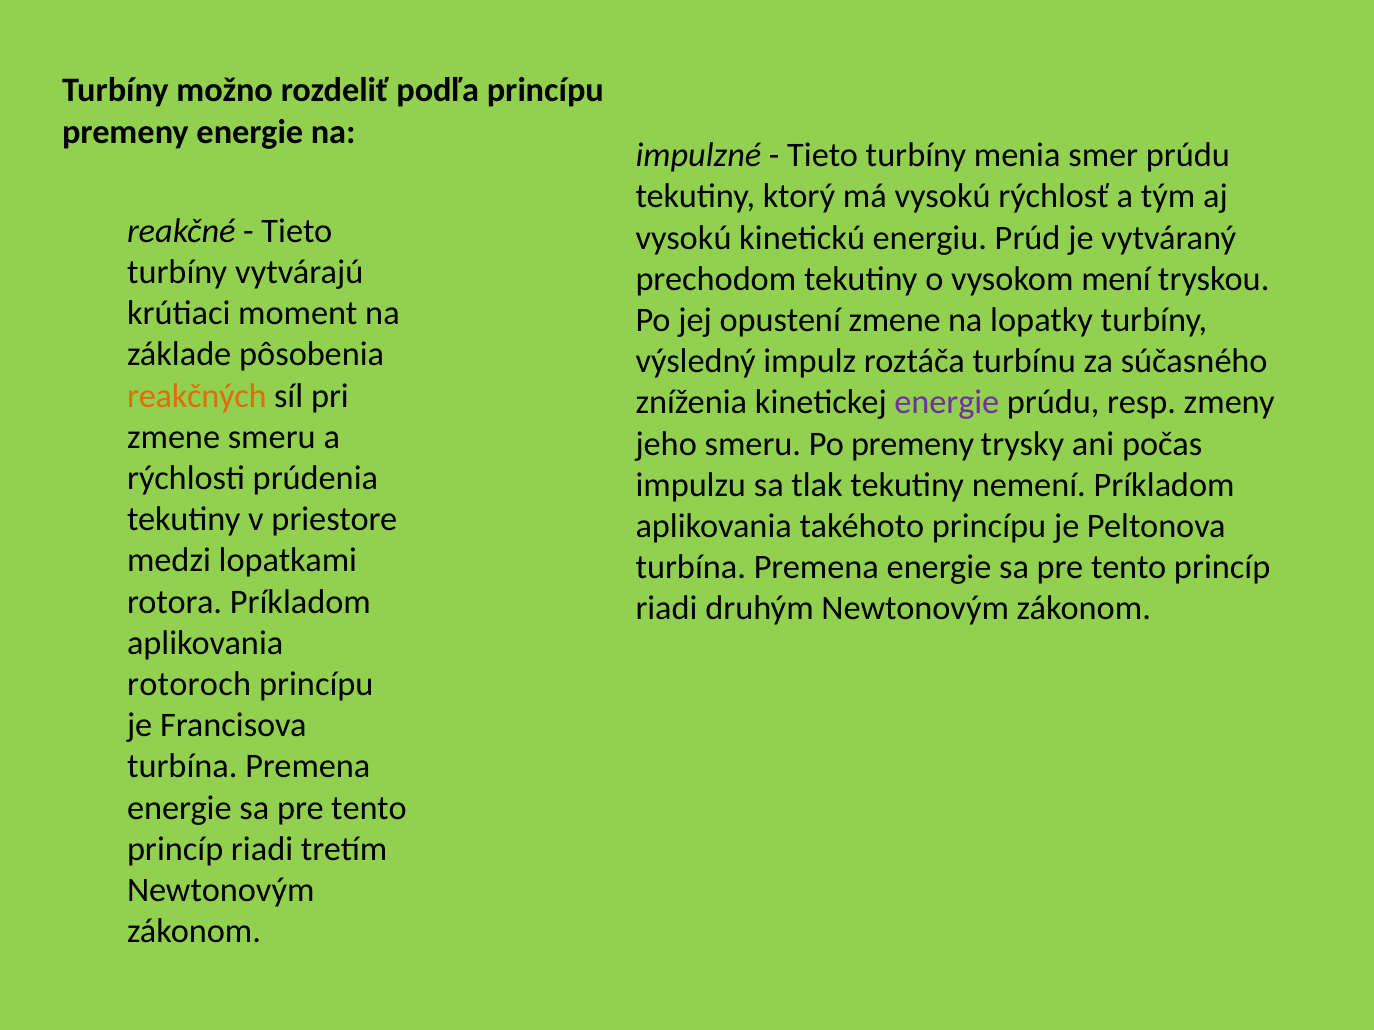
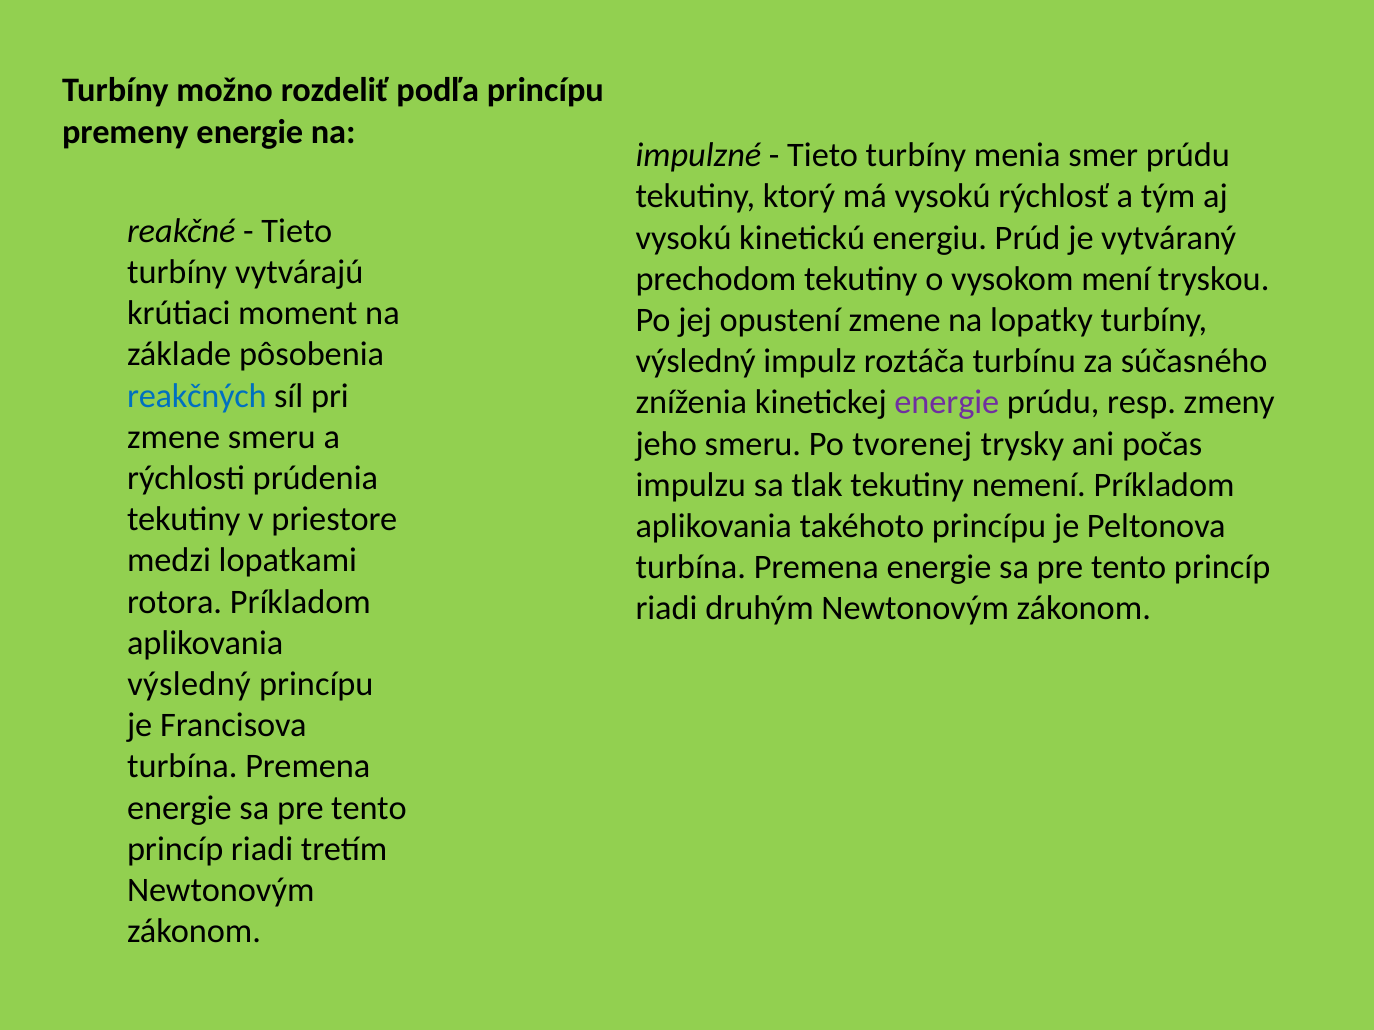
reakčných colour: orange -> blue
Po premeny: premeny -> tvorenej
rotoroch at (189, 685): rotoroch -> výsledný
